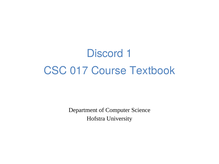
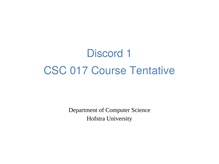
Textbook: Textbook -> Tentative
